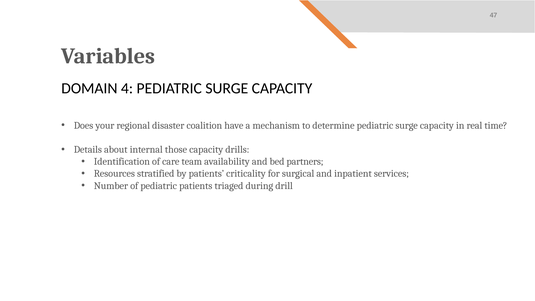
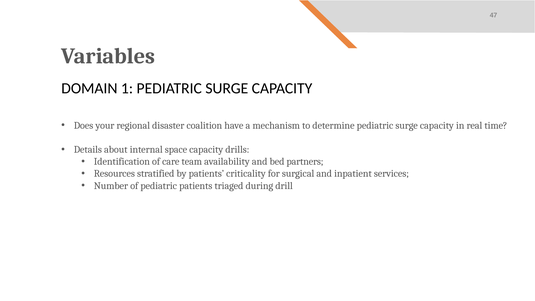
4: 4 -> 1
those: those -> space
